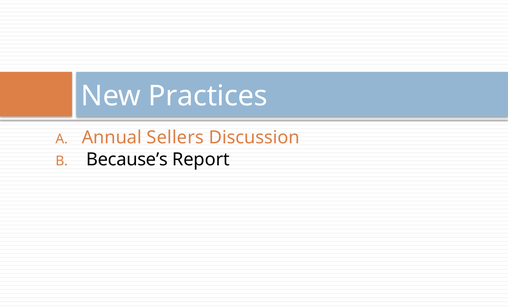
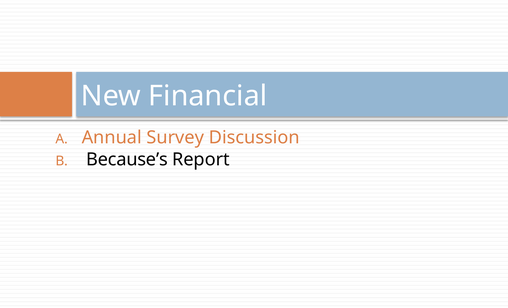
Practices: Practices -> Financial
Sellers: Sellers -> Survey
